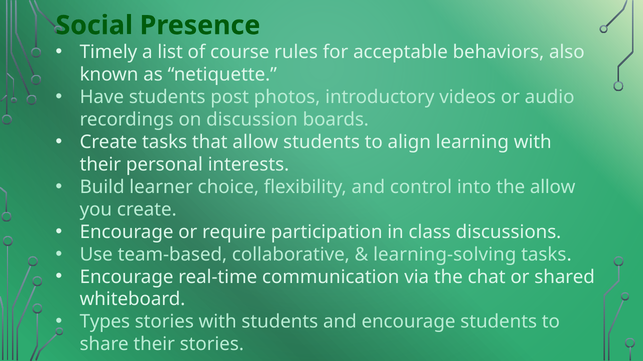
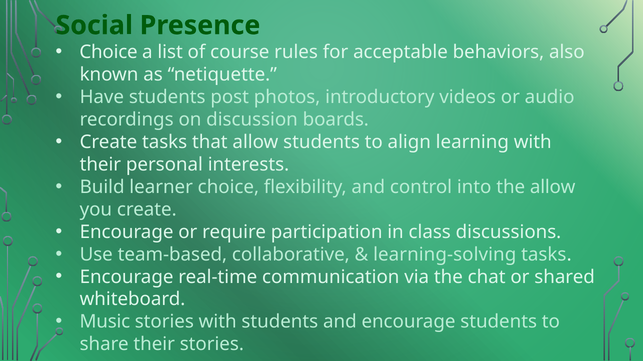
Timely at (108, 52): Timely -> Choice
Types: Types -> Music
